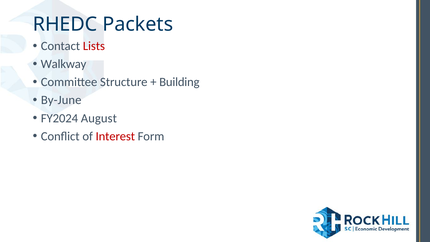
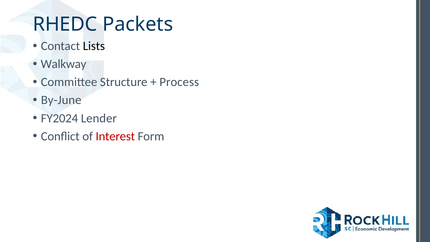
Lists colour: red -> black
Building: Building -> Process
August: August -> Lender
